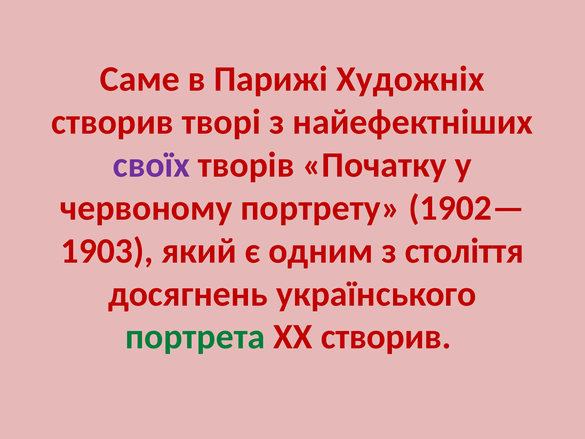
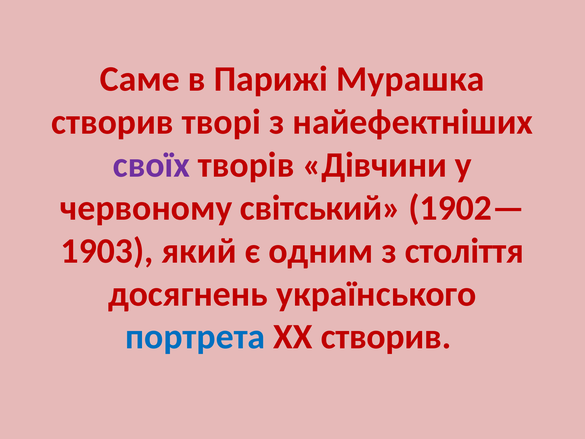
Художніх: Художніх -> Мурашка
Початку: Початку -> Дівчини
портрету: портрету -> світський
портрета colour: green -> blue
